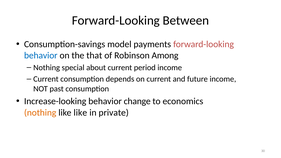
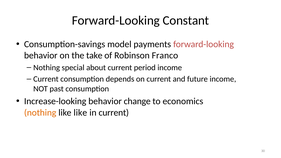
Between: Between -> Constant
behavior at (41, 55) colour: blue -> black
that: that -> take
Among: Among -> Franco
in private: private -> current
